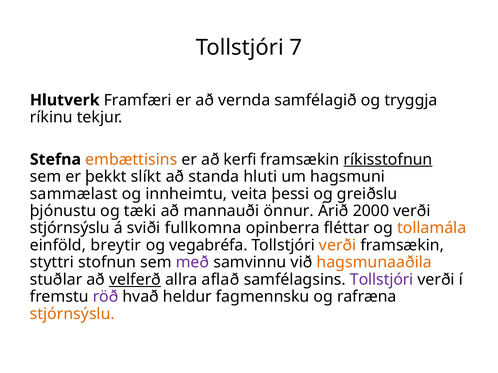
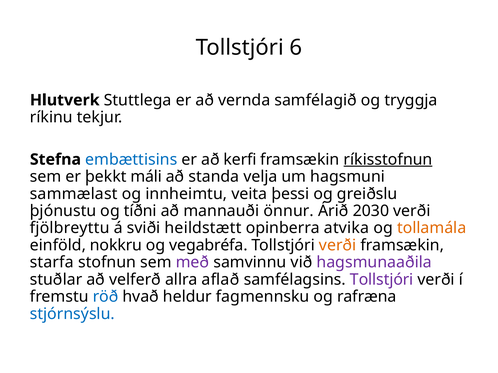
7: 7 -> 6
Framfæri: Framfæri -> Stuttlega
embættisins colour: orange -> blue
slíkt: slíkt -> máli
hluti: hluti -> velja
tæki: tæki -> tíðni
2000: 2000 -> 2030
stjórnsýslu at (70, 228): stjórnsýslu -> fjölbreyttu
fullkomna: fullkomna -> heildstætt
fléttar: fléttar -> atvika
breytir: breytir -> nokkru
styttri: styttri -> starfa
hagsmunaaðila colour: orange -> purple
velferð underline: present -> none
röð colour: purple -> blue
stjórnsýslu at (72, 314) colour: orange -> blue
